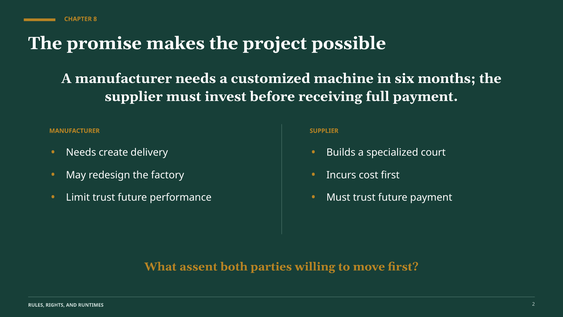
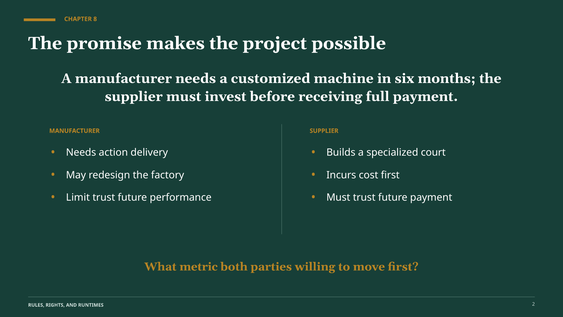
create: create -> action
assent: assent -> metric
